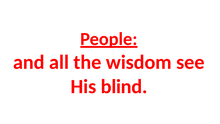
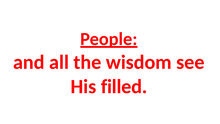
blind: blind -> filled
